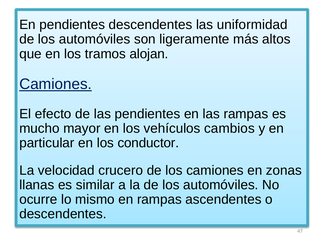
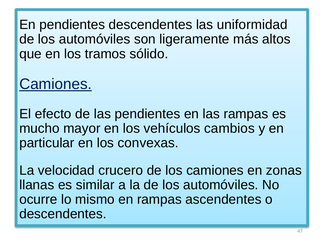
alojan: alojan -> sólido
conductor: conductor -> convexas
